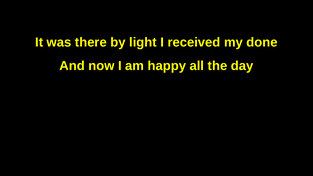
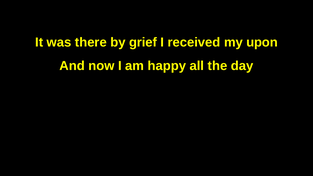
light: light -> grief
done: done -> upon
